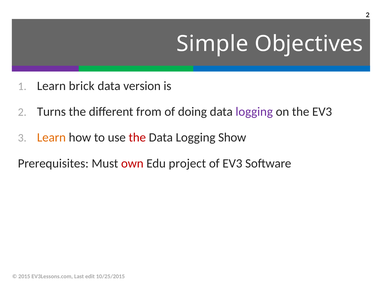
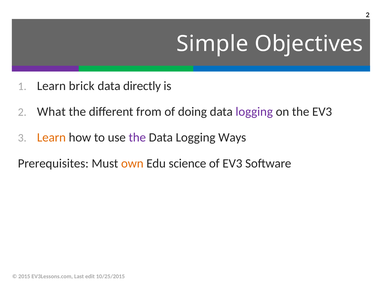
version: version -> directly
Turns: Turns -> What
the at (137, 138) colour: red -> purple
Show: Show -> Ways
own colour: red -> orange
project: project -> science
